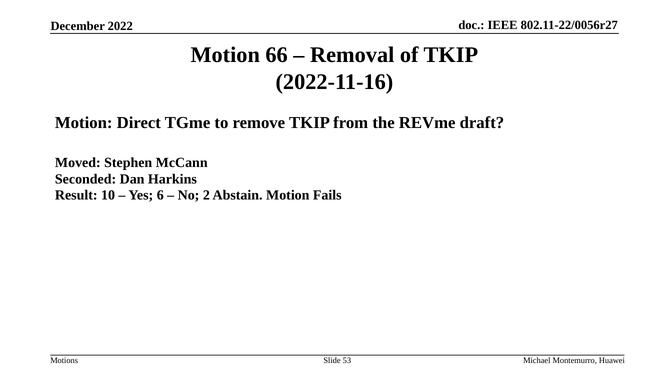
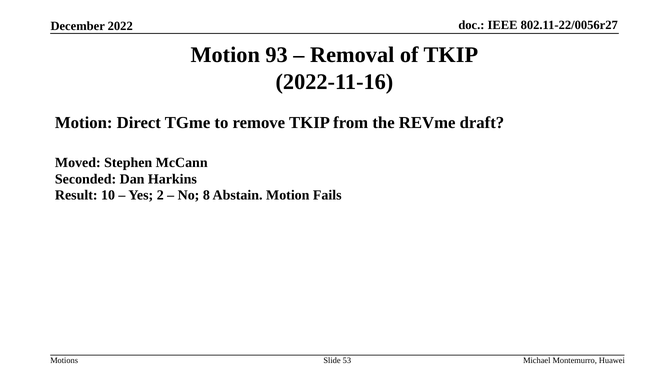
66: 66 -> 93
6: 6 -> 2
2: 2 -> 8
